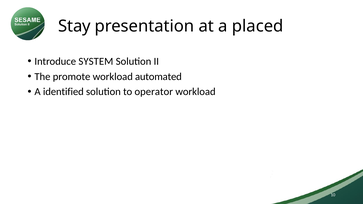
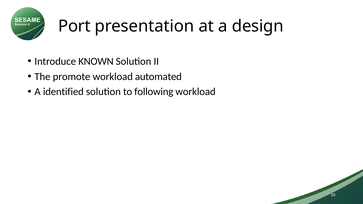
Stay: Stay -> Port
placed: placed -> design
SYSTEM: SYSTEM -> KNOWN
operator: operator -> following
